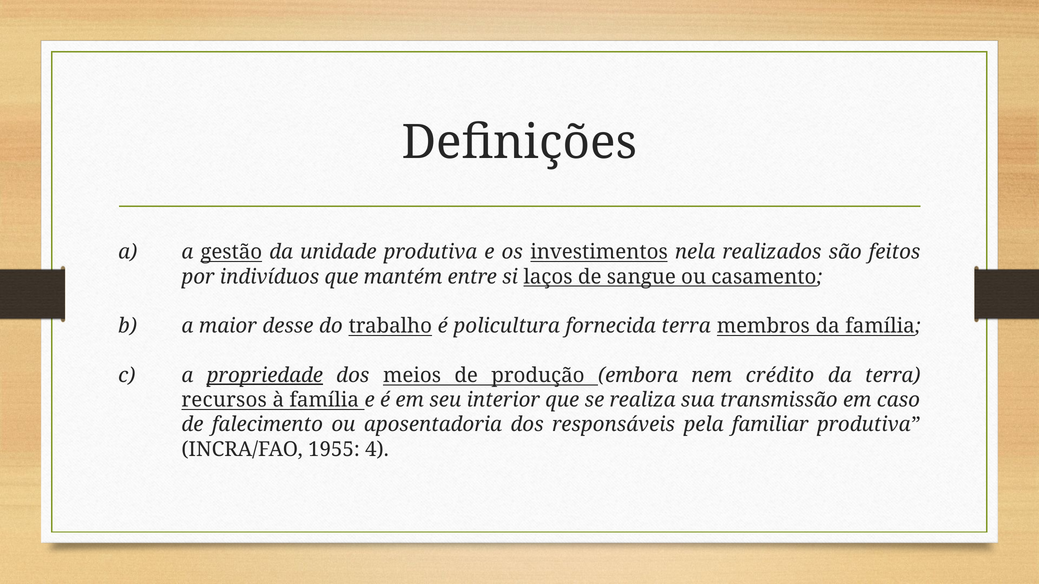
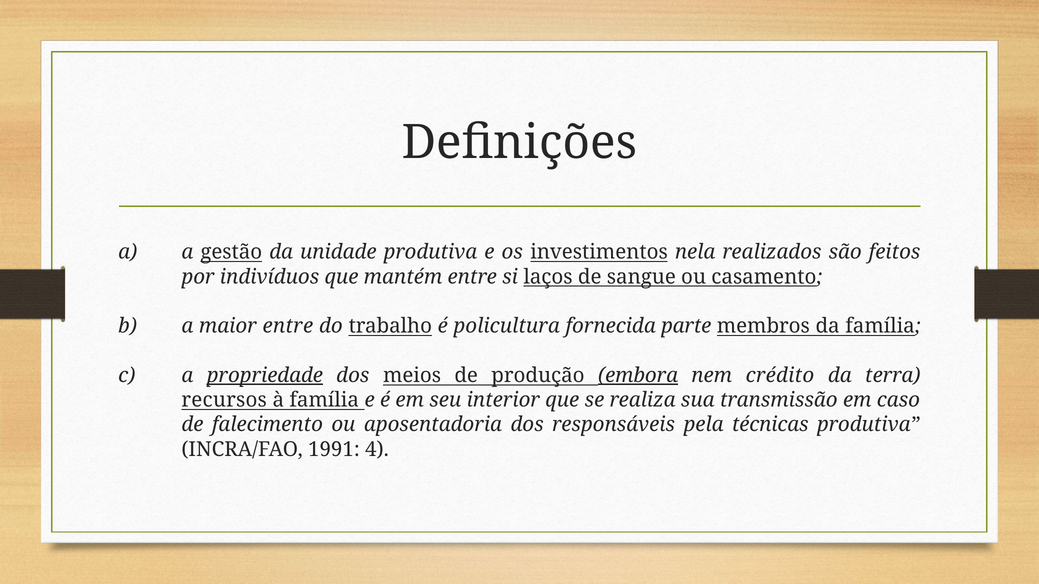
maior desse: desse -> entre
fornecida terra: terra -> parte
embora underline: none -> present
familiar: familiar -> técnicas
1955: 1955 -> 1991
